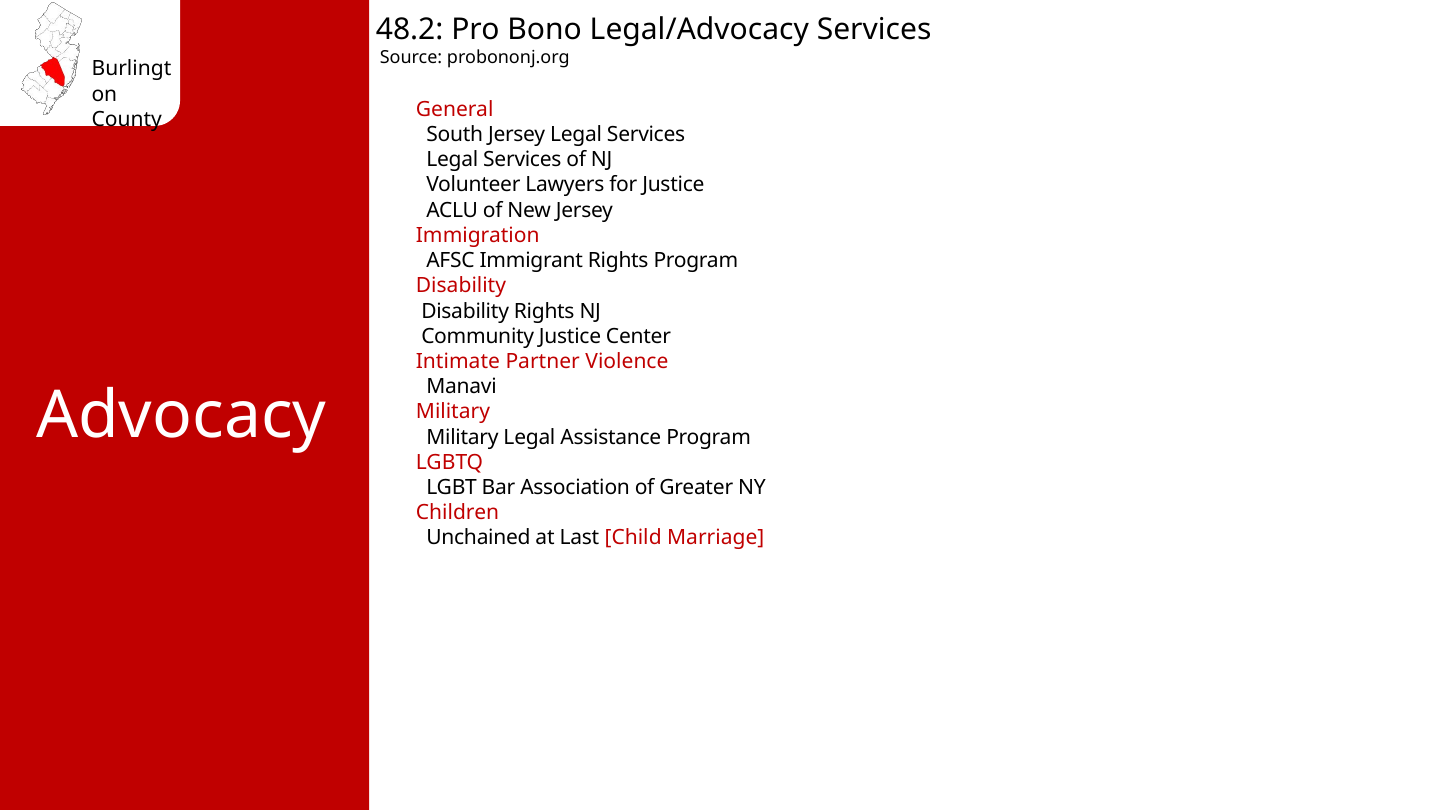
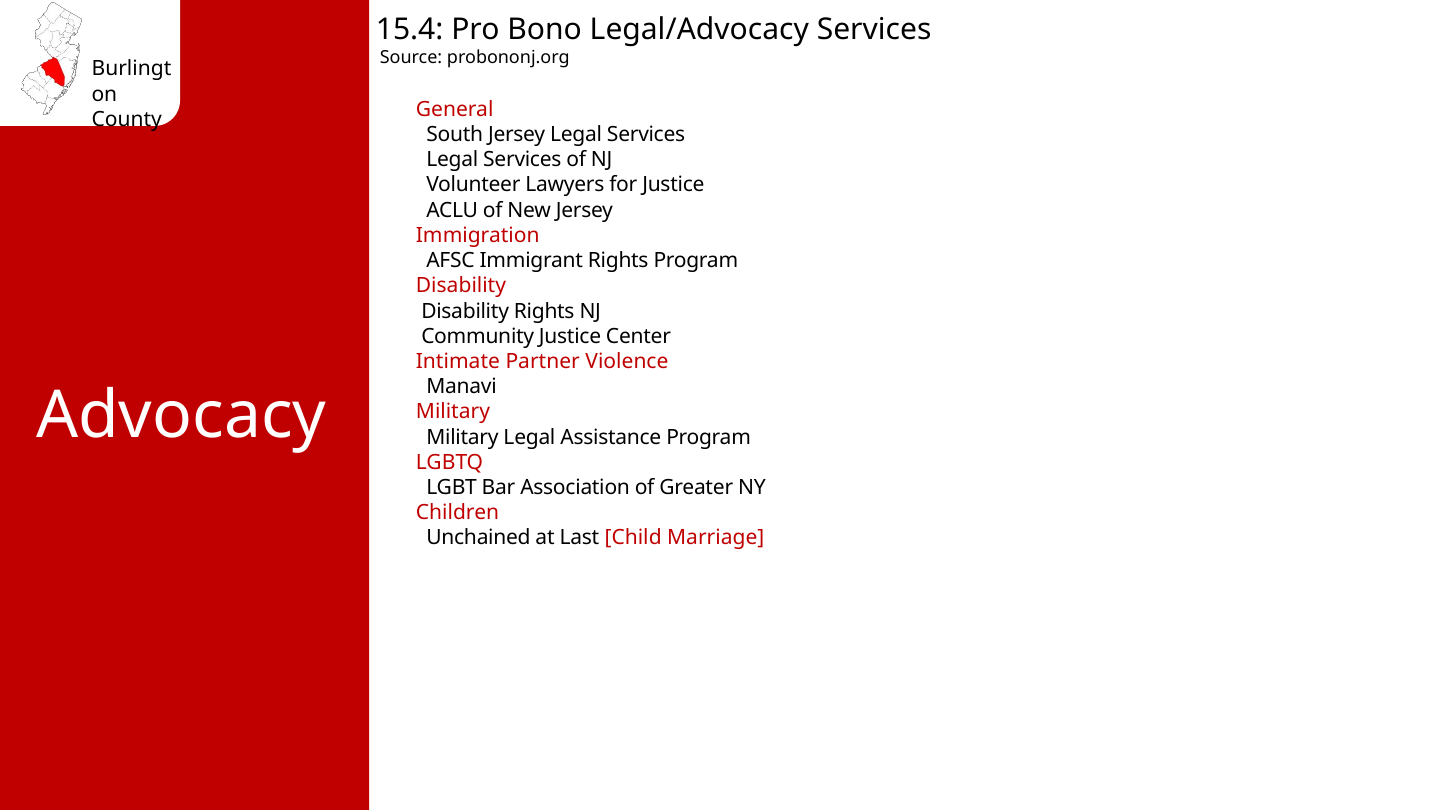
48.2: 48.2 -> 15.4
